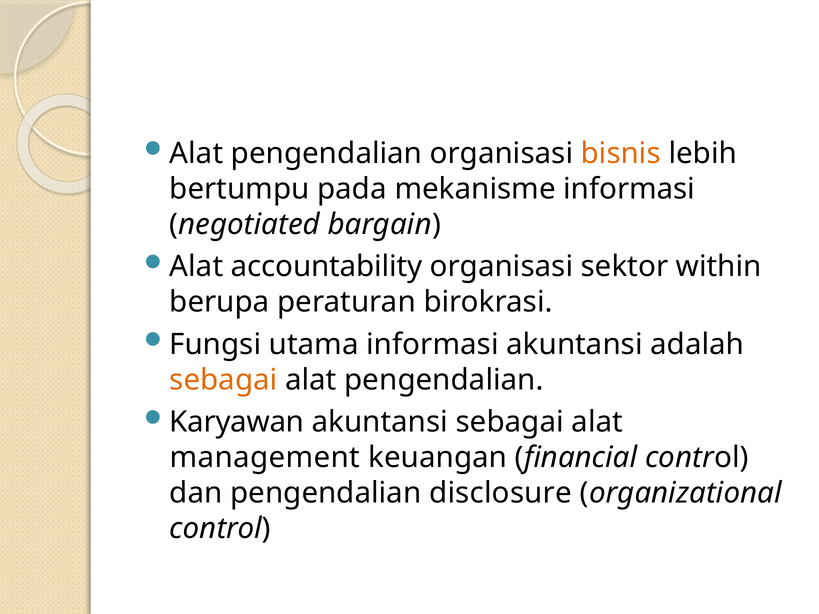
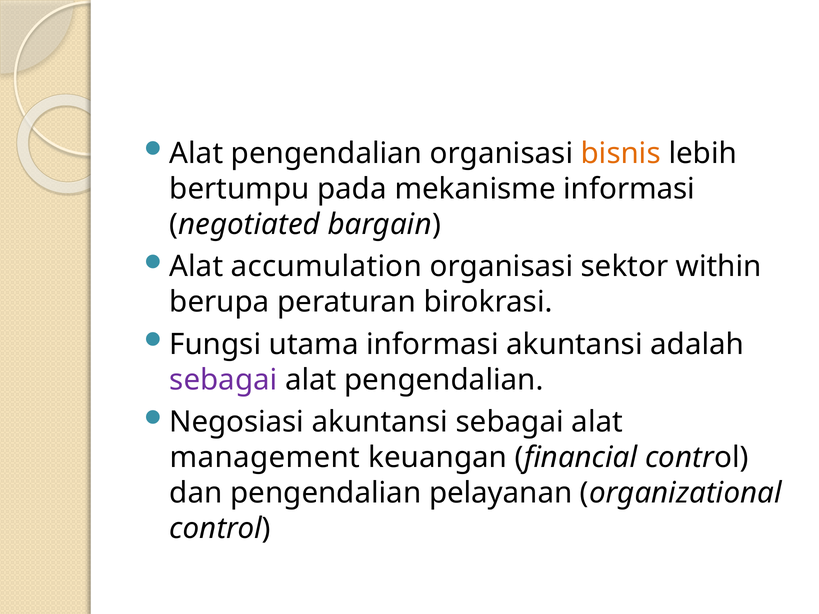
accountability: accountability -> accumulation
sebagai at (223, 380) colour: orange -> purple
Karyawan: Karyawan -> Negosiasi
disclosure: disclosure -> pelayanan
